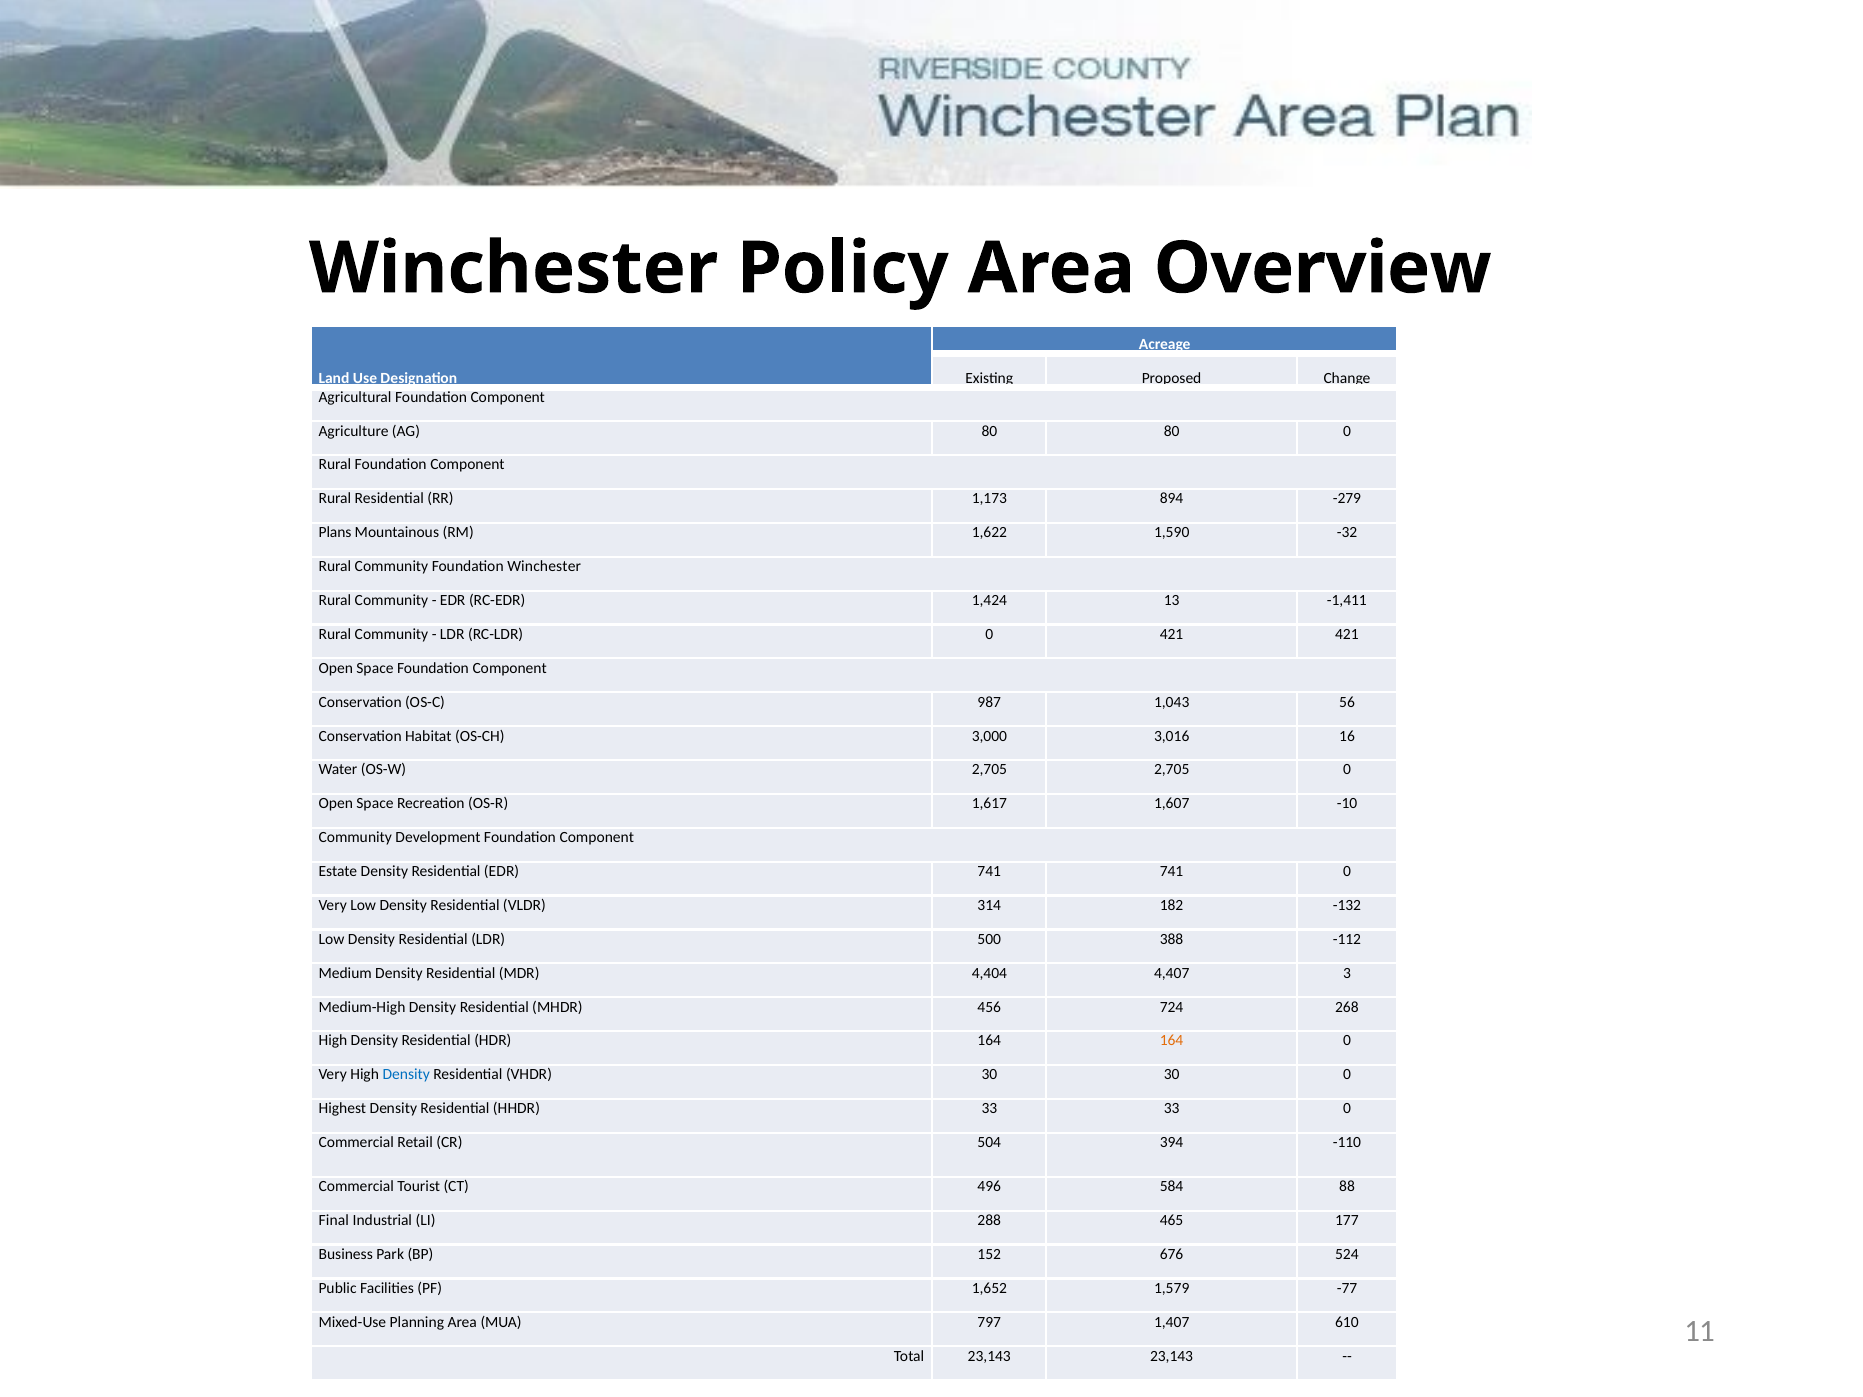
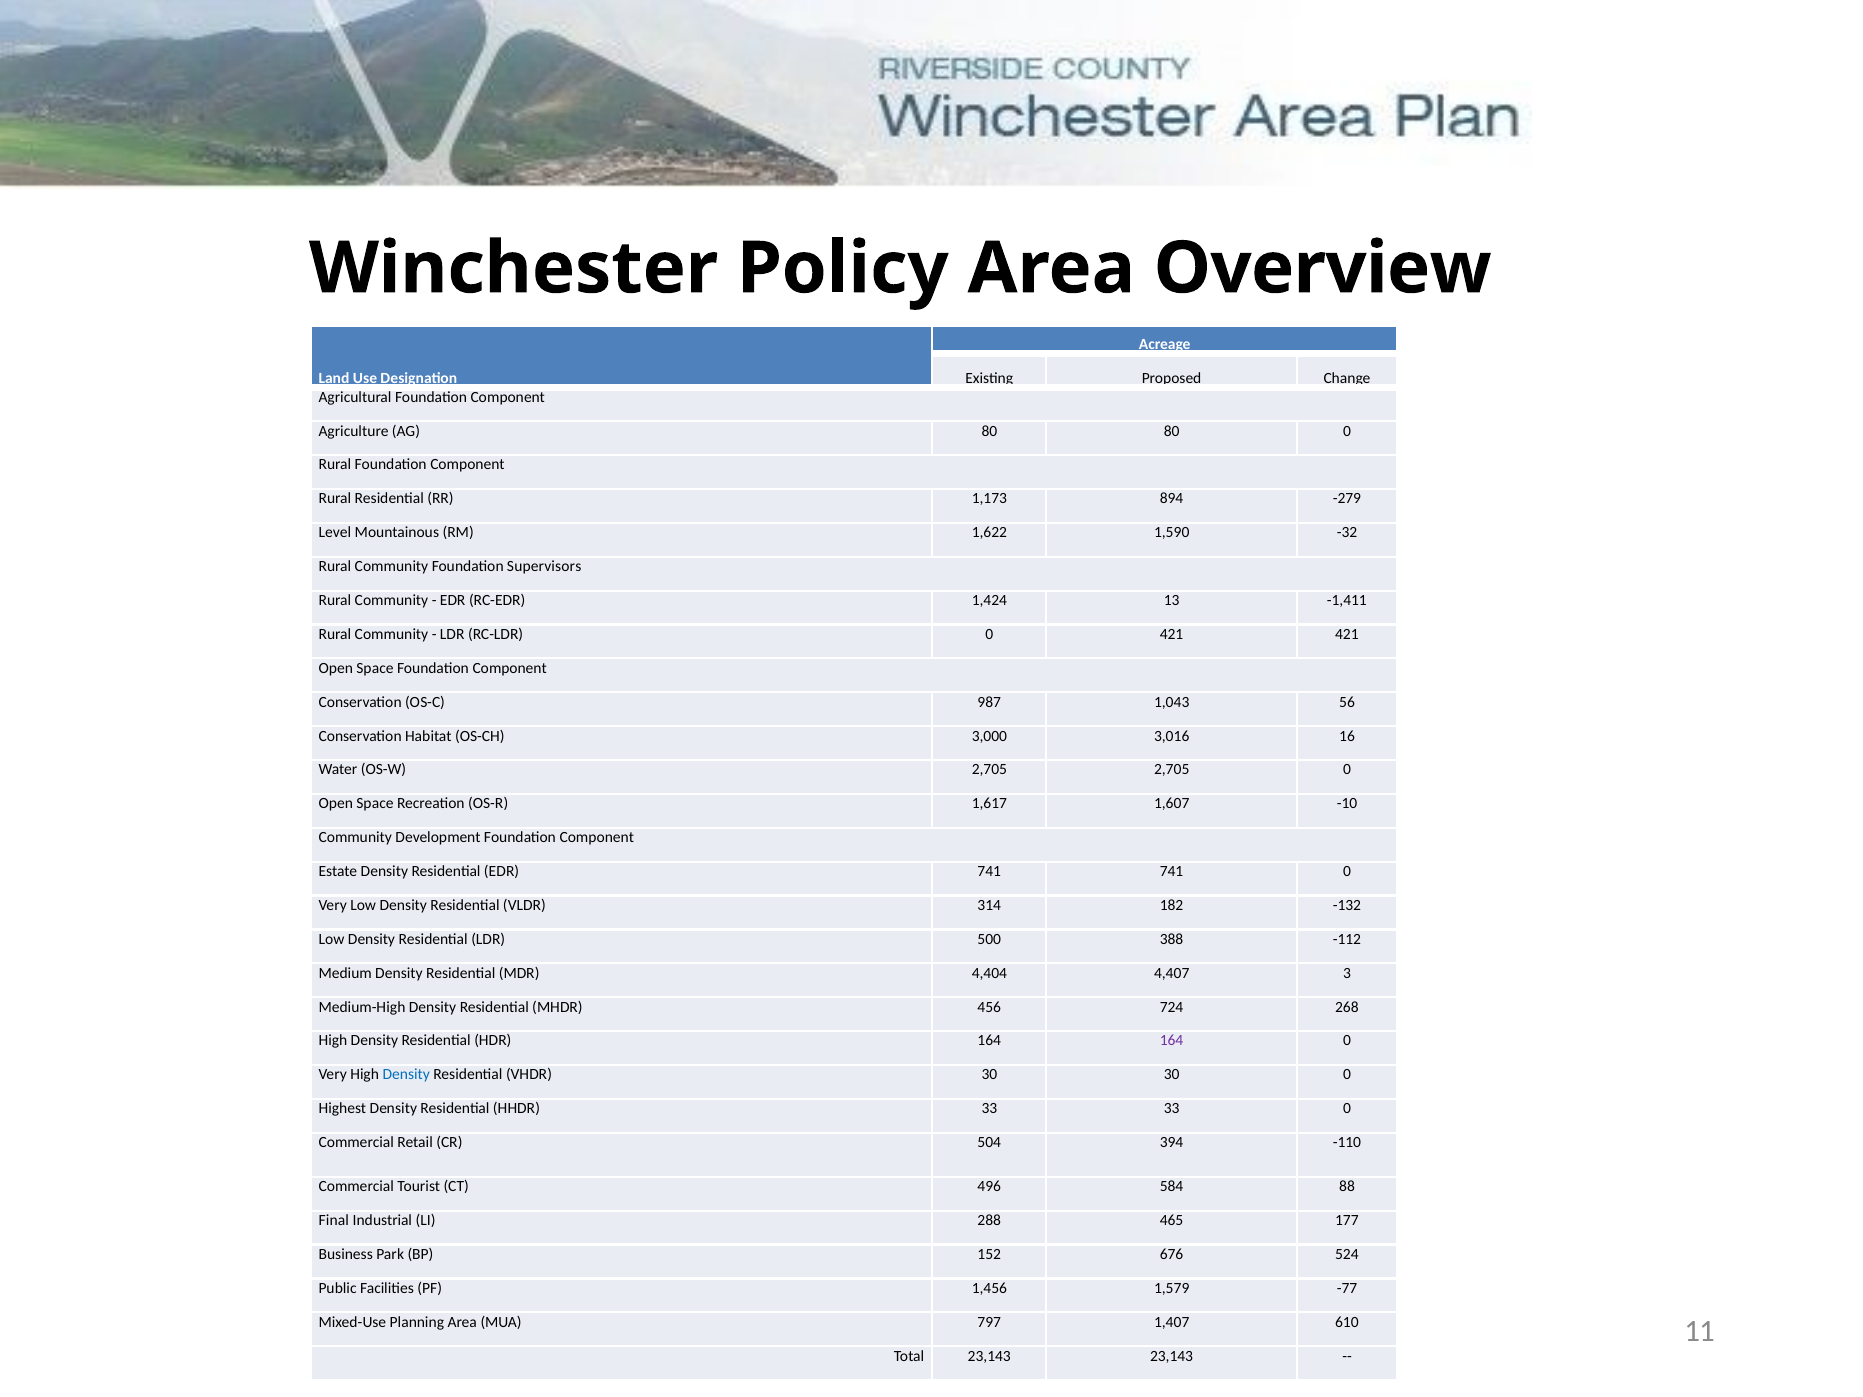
Plans: Plans -> Level
Foundation Winchester: Winchester -> Supervisors
164 at (1172, 1041) colour: orange -> purple
1,652: 1,652 -> 1,456
